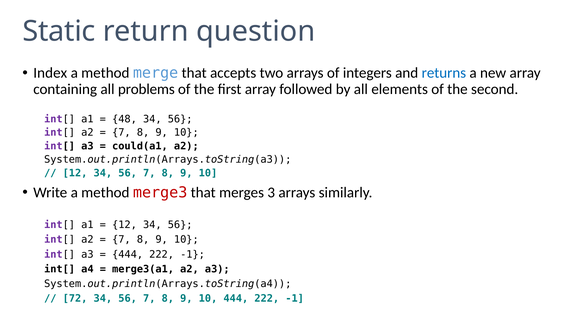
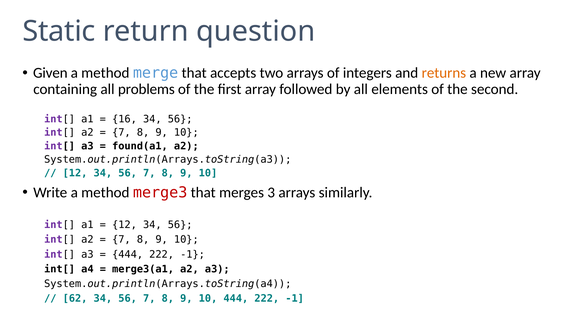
Index: Index -> Given
returns colour: blue -> orange
48: 48 -> 16
could(a1: could(a1 -> found(a1
72: 72 -> 62
